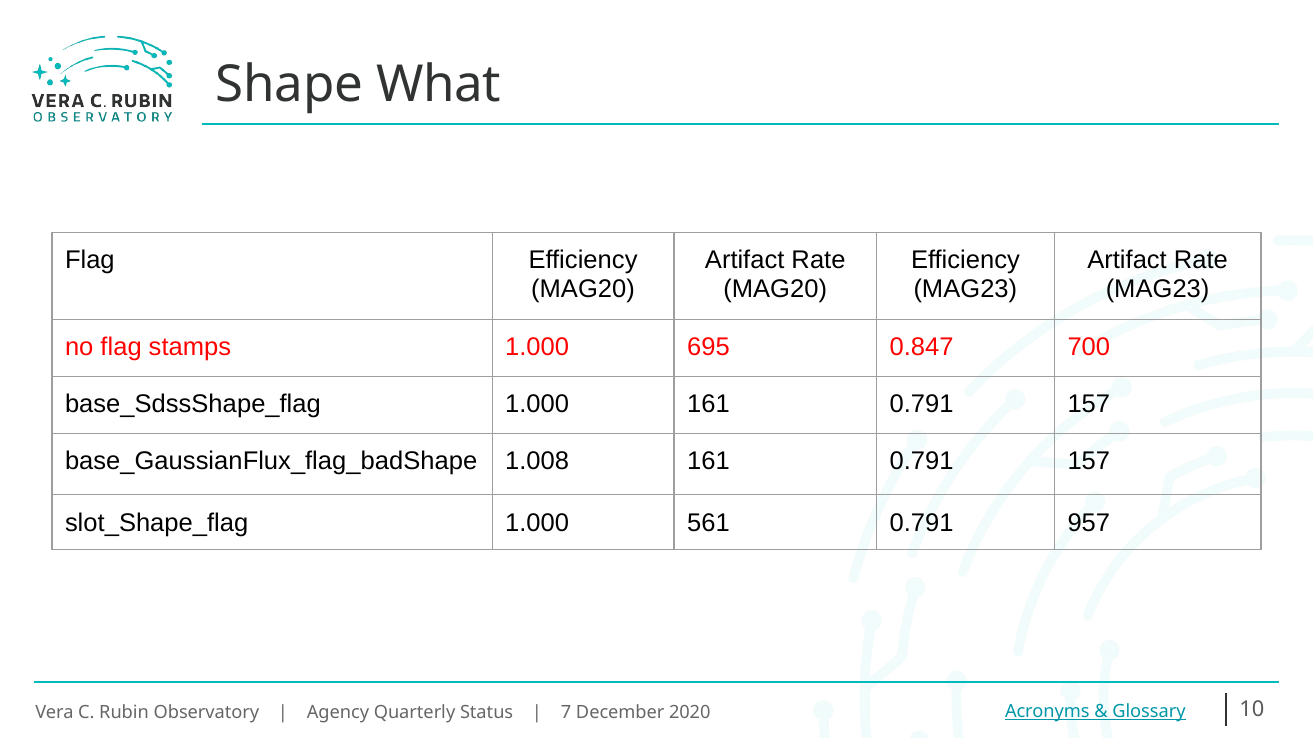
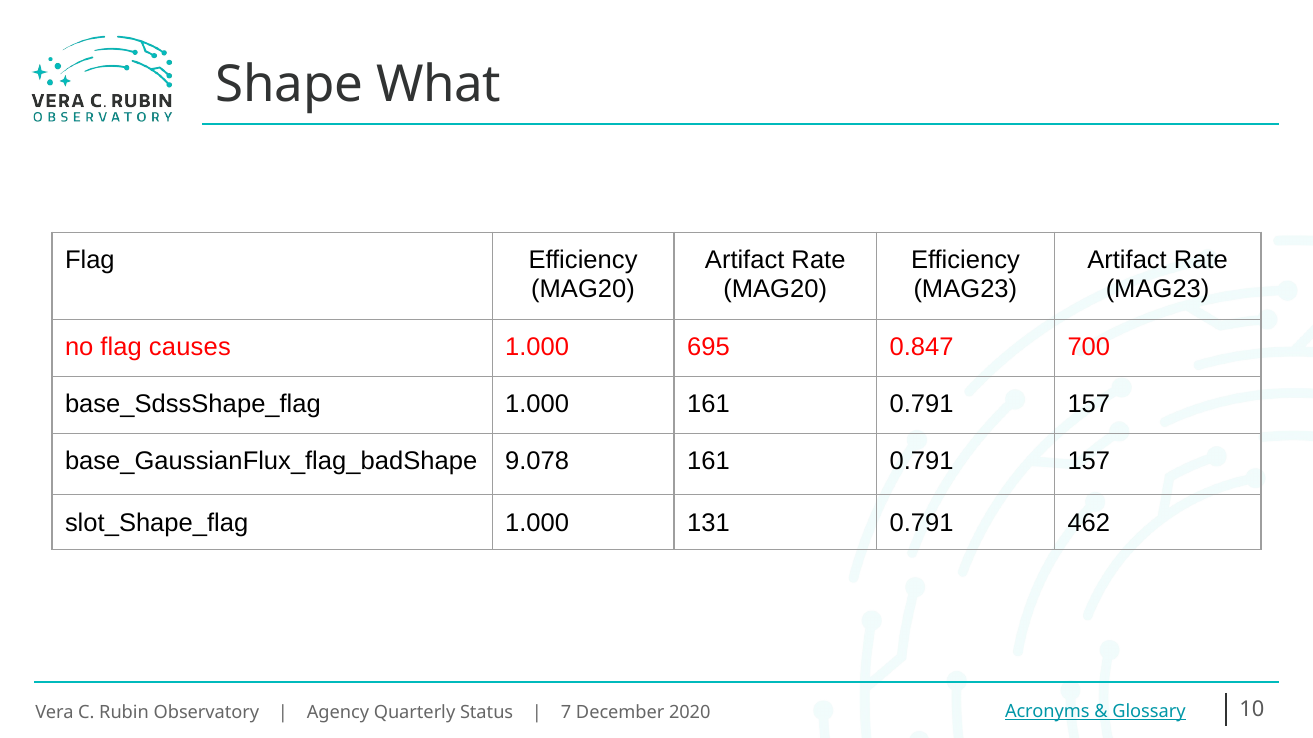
stamps: stamps -> causes
1.008: 1.008 -> 9.078
561: 561 -> 131
957: 957 -> 462
